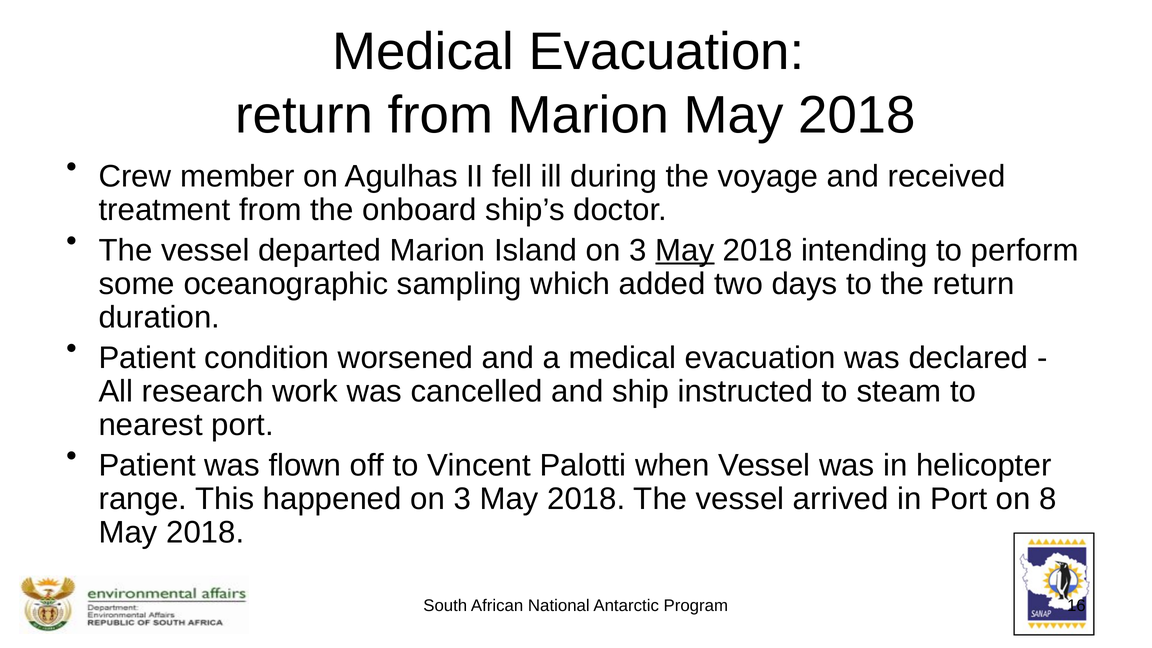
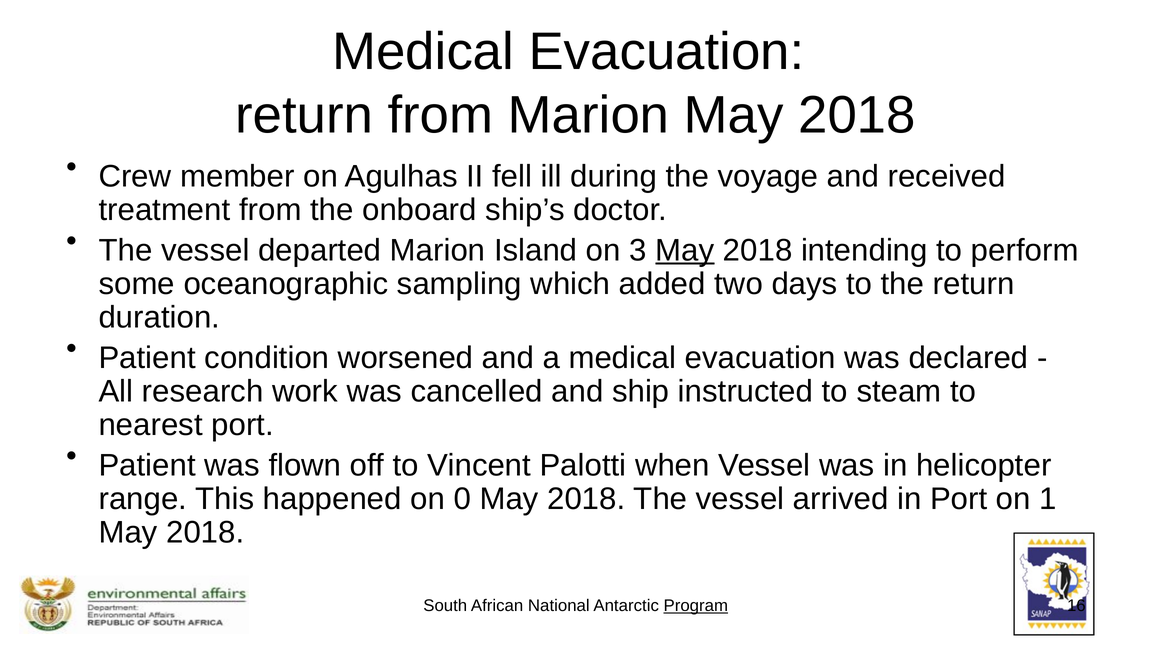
happened on 3: 3 -> 0
8: 8 -> 1
Program underline: none -> present
